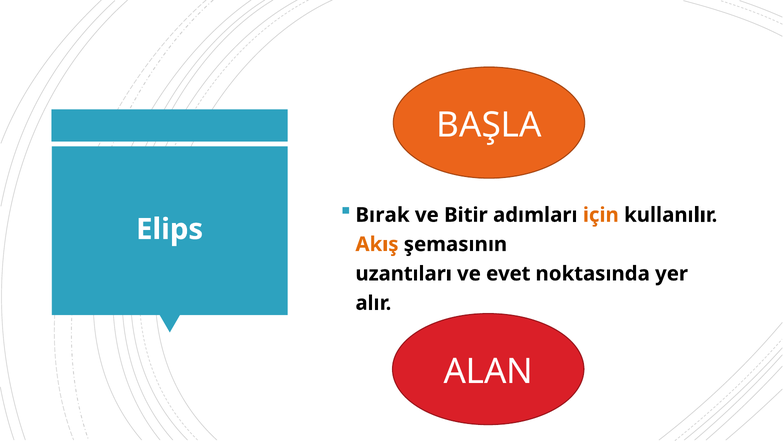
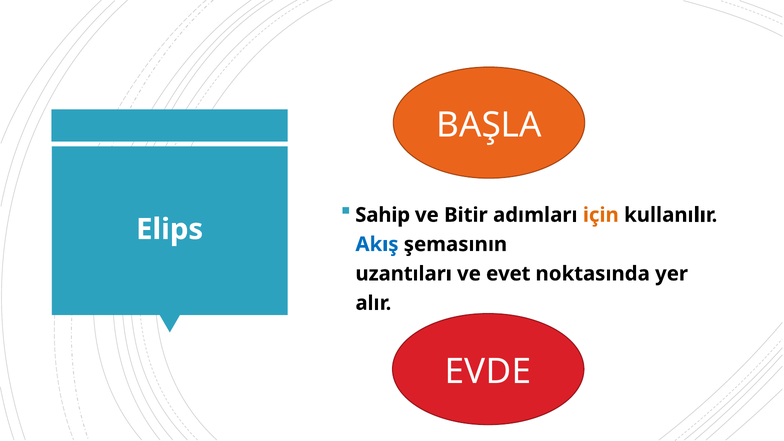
Bırak: Bırak -> Sahip
Akış colour: orange -> blue
ALAN: ALAN -> EVDE
